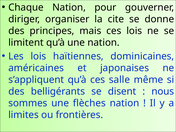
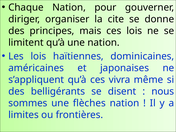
salle: salle -> vivra
